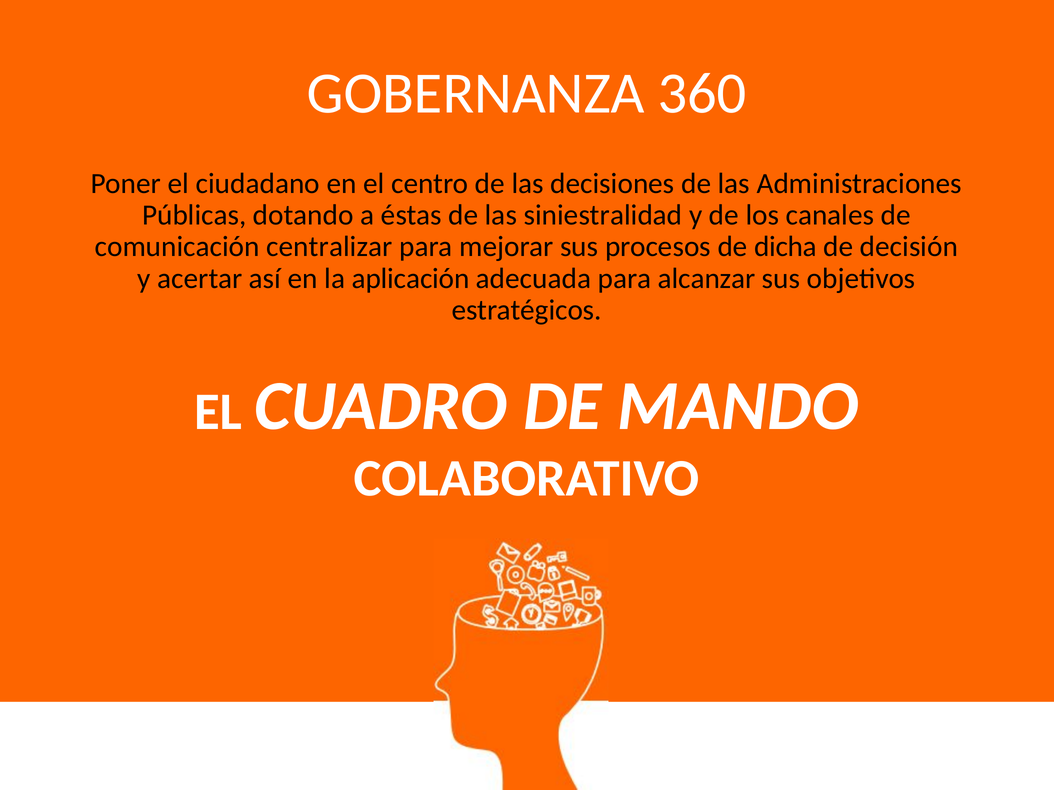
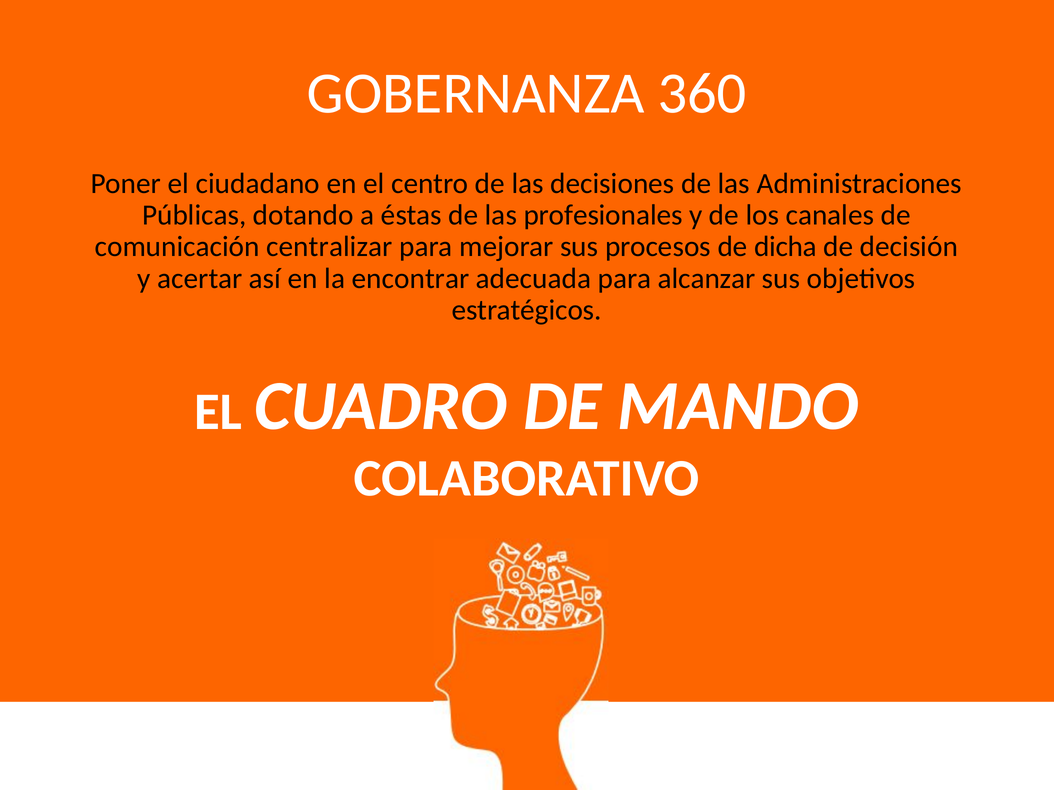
siniestralidad: siniestralidad -> profesionales
aplicación: aplicación -> encontrar
